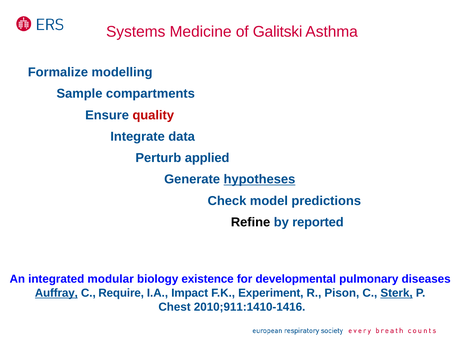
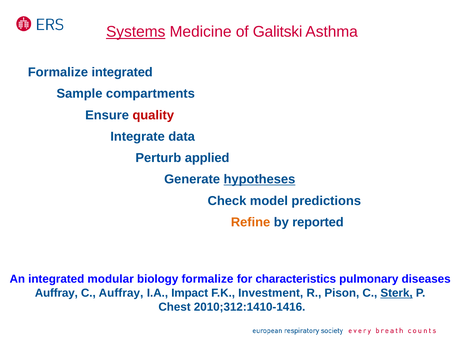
Systems underline: none -> present
Formalize modelling: modelling -> integrated
Refine colour: black -> orange
biology existence: existence -> formalize
developmental: developmental -> characteristics
Auffray at (56, 293) underline: present -> none
C Require: Require -> Auffray
Experiment: Experiment -> Investment
2010;911:1410-1416: 2010;911:1410-1416 -> 2010;312:1410-1416
